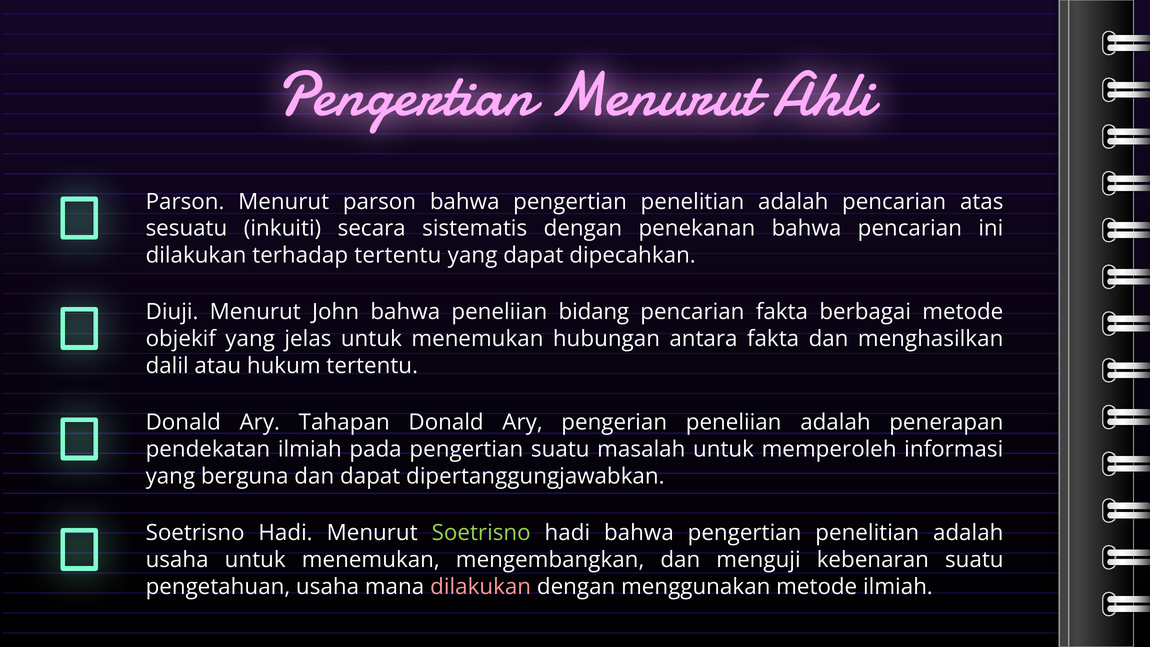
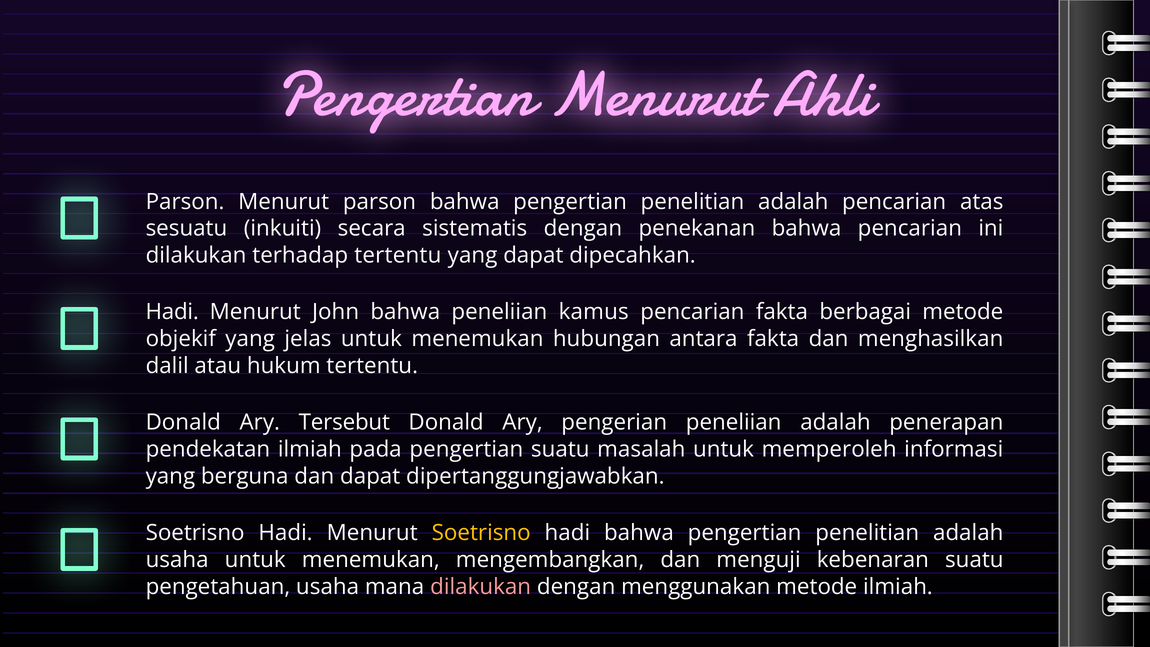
Diuji at (172, 312): Diuji -> Hadi
bidang: bidang -> kamus
Tahapan: Tahapan -> Tersebut
Soetrisno at (481, 533) colour: light green -> yellow
